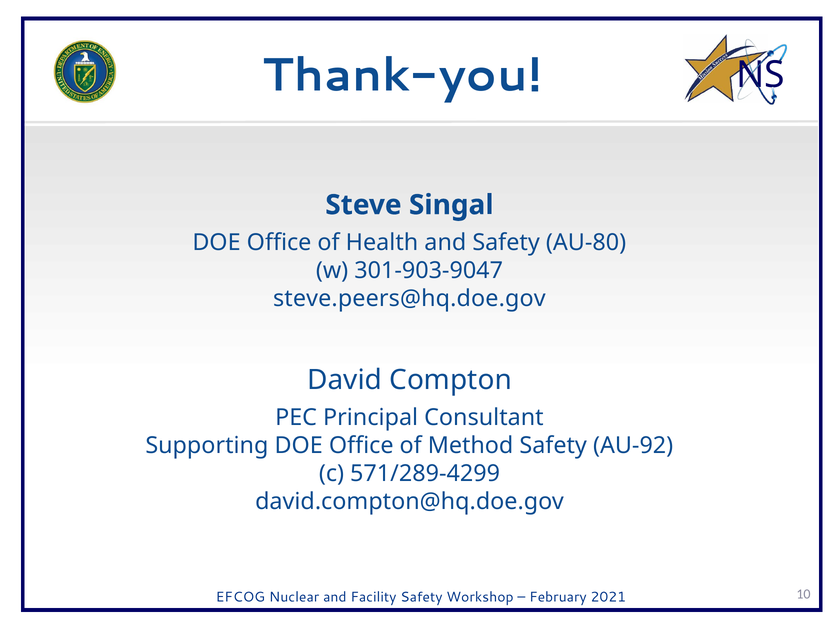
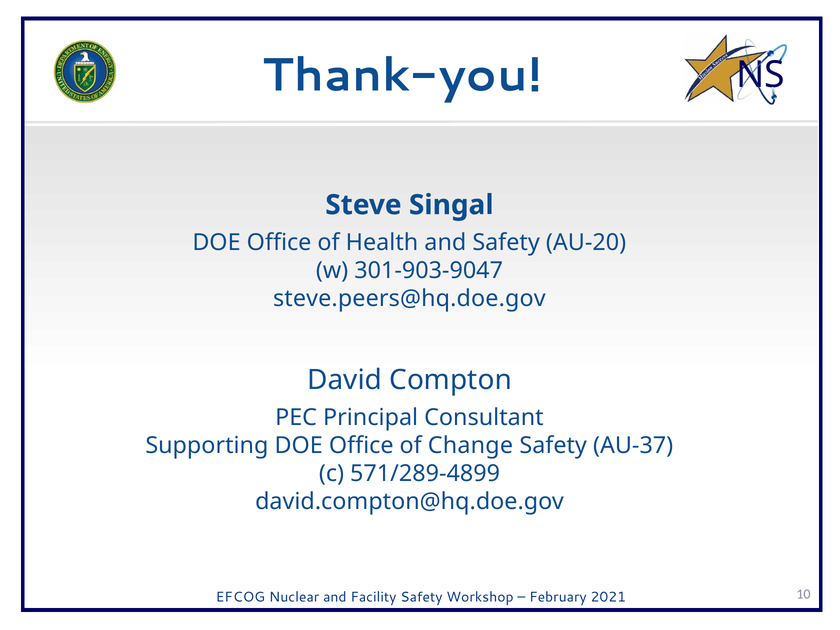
AU-80: AU-80 -> AU-20
Method: Method -> Change
AU-92: AU-92 -> AU-37
571/289-4299: 571/289-4299 -> 571/289-4899
